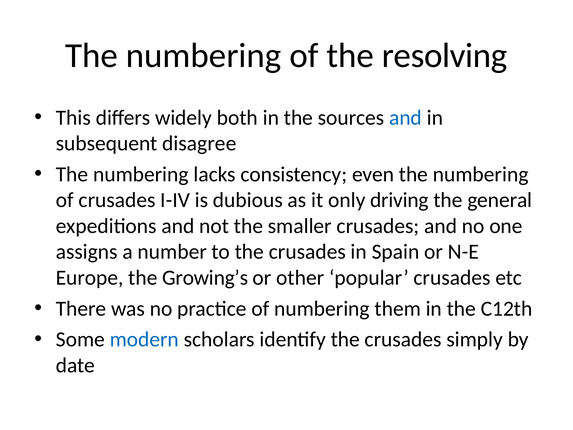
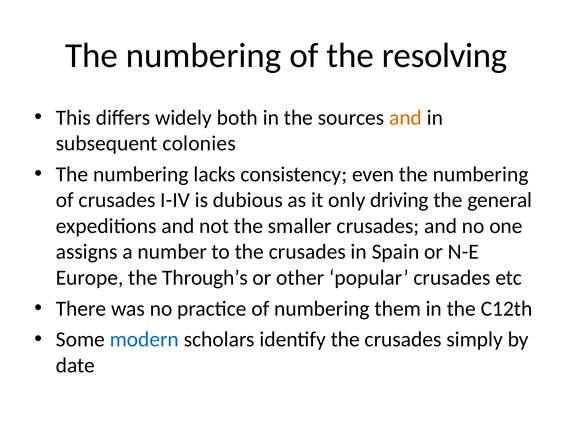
and at (405, 118) colour: blue -> orange
disagree: disagree -> colonies
Growing’s: Growing’s -> Through’s
